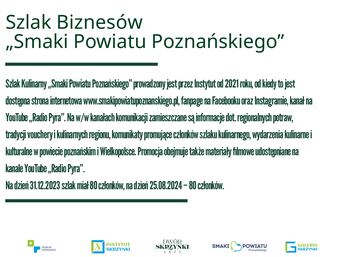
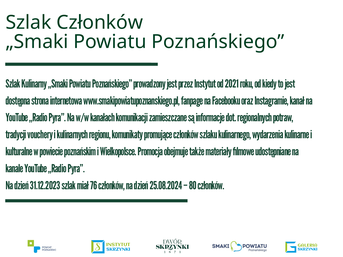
Szlak Biznesów: Biznesów -> Członków
miał 80: 80 -> 76
